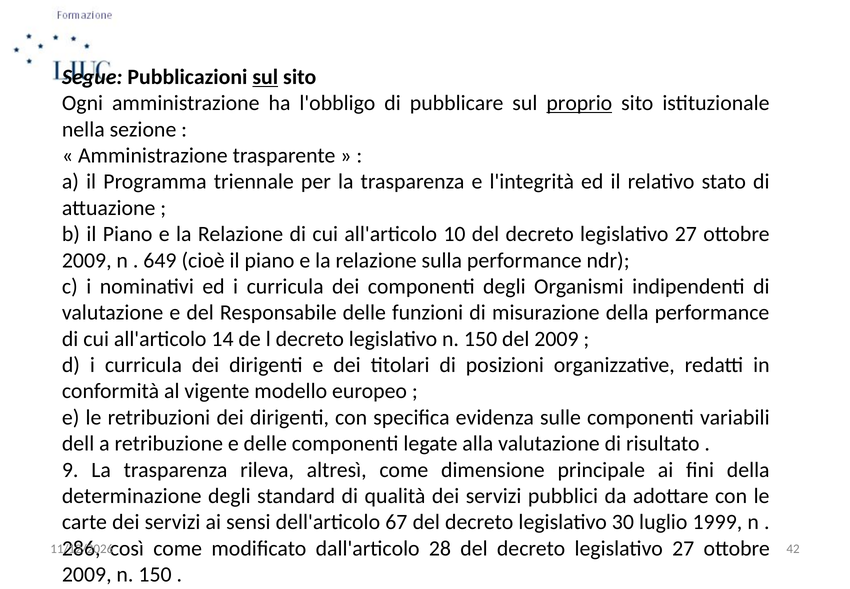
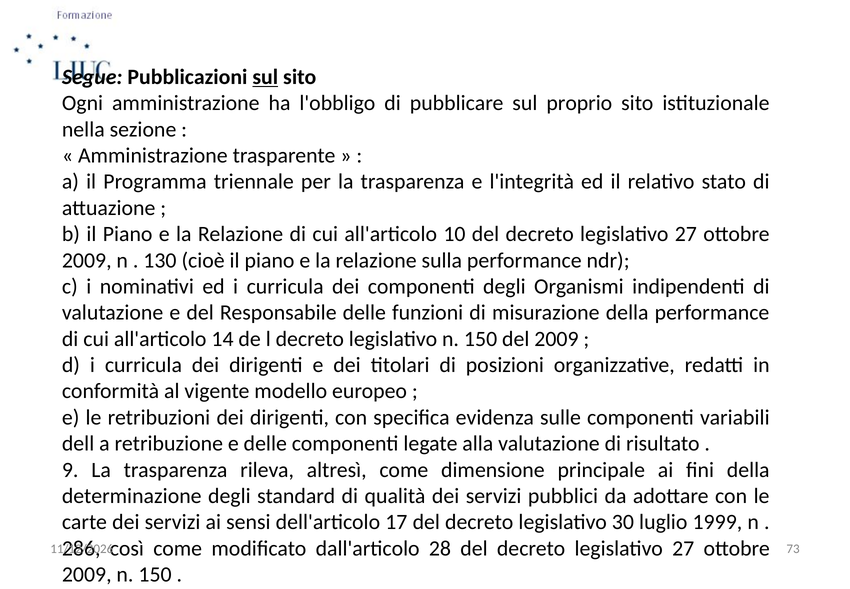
proprio underline: present -> none
649: 649 -> 130
67: 67 -> 17
42: 42 -> 73
